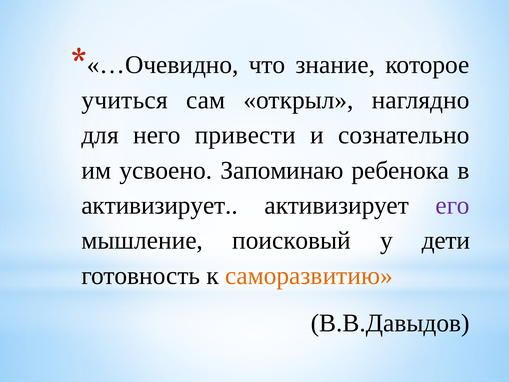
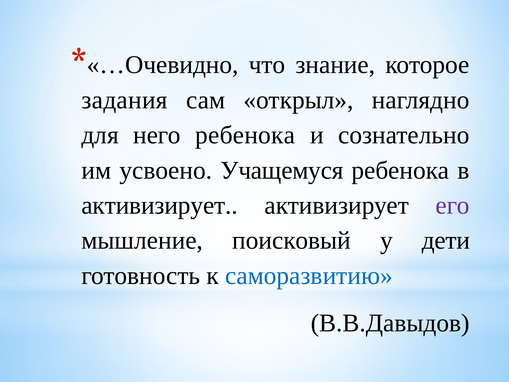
учиться: учиться -> задания
него привести: привести -> ребенока
Запоминаю: Запоминаю -> Учащемуся
саморазвитию colour: orange -> blue
